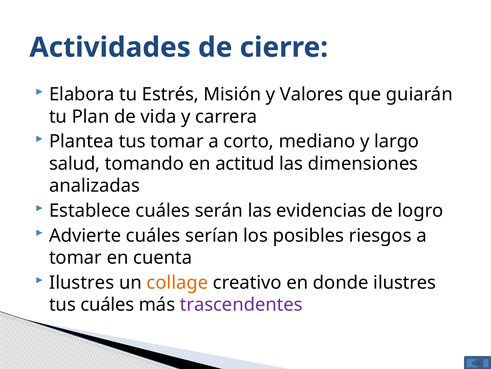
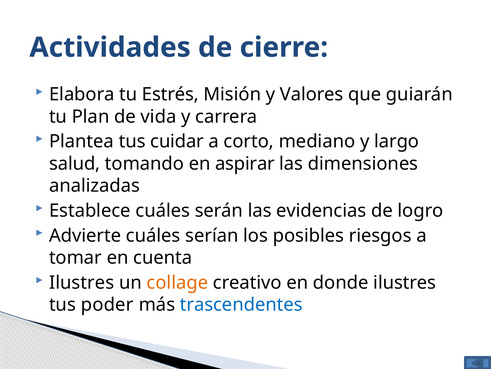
tus tomar: tomar -> cuidar
actitud: actitud -> aspirar
tus cuáles: cuáles -> poder
trascendentes colour: purple -> blue
